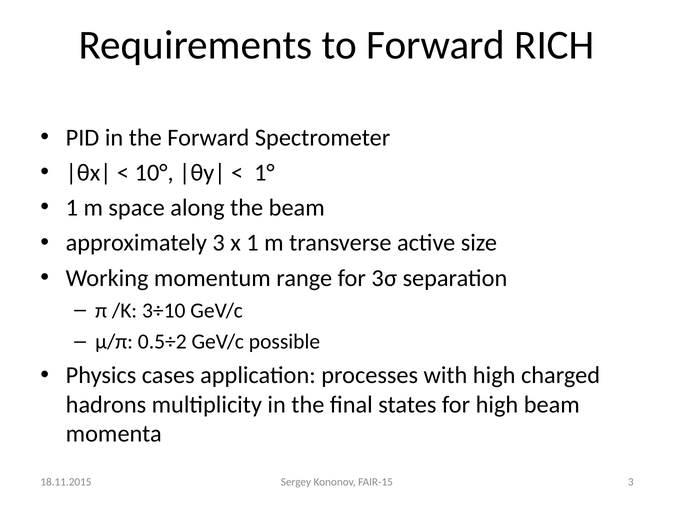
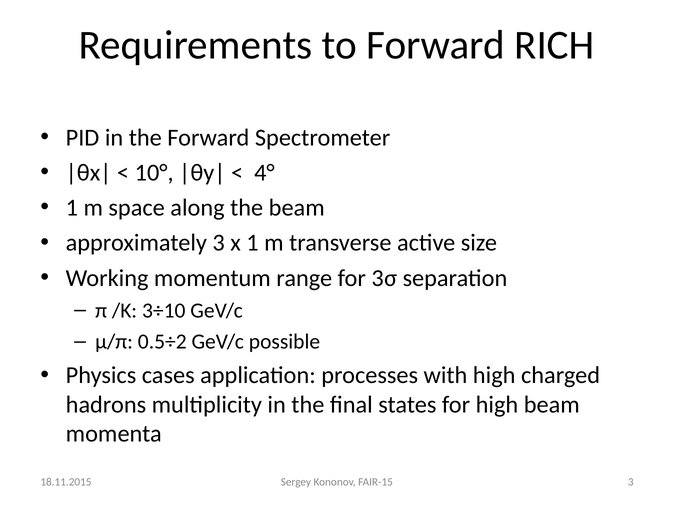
1°: 1° -> 4°
